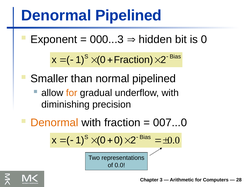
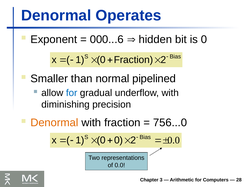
Denormal Pipelined: Pipelined -> Operates
000...3: 000...3 -> 000...6
for at (72, 93) colour: orange -> blue
007...0: 007...0 -> 756...0
